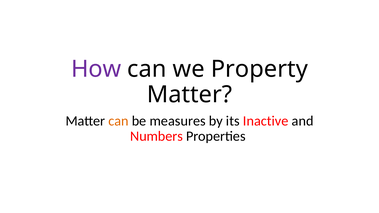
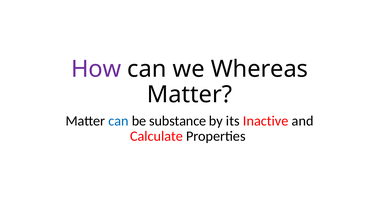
Property: Property -> Whereas
can at (119, 121) colour: orange -> blue
measures: measures -> substance
Numbers: Numbers -> Calculate
